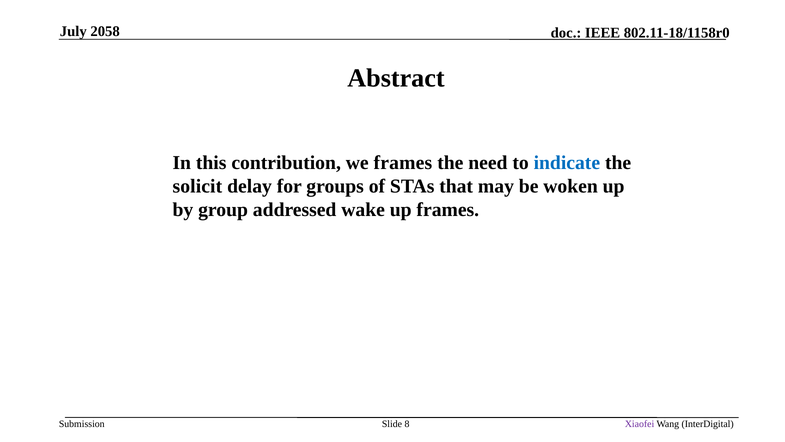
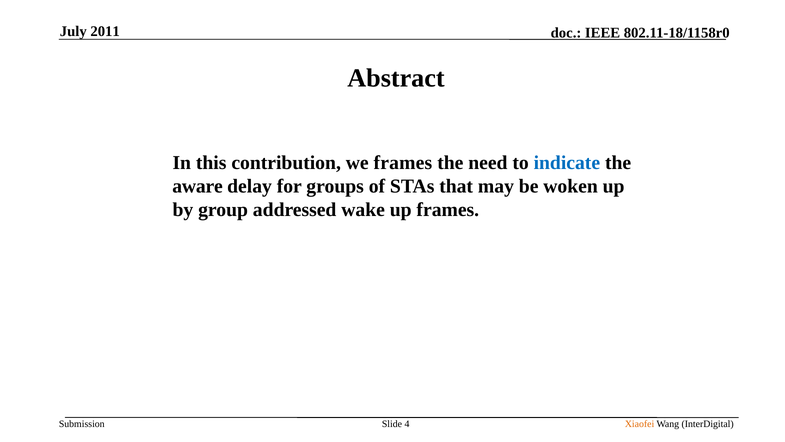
2058: 2058 -> 2011
solicit: solicit -> aware
8: 8 -> 4
Xiaofei colour: purple -> orange
